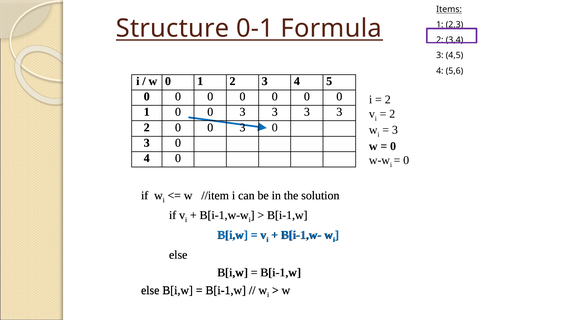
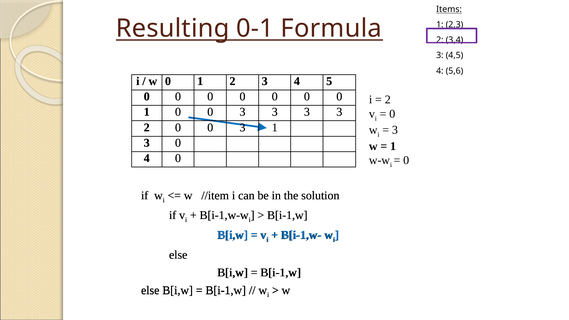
Structure: Structure -> Resulting
2 at (392, 114): 2 -> 0
0 at (275, 127): 0 -> 1
0 at (393, 146): 0 -> 1
